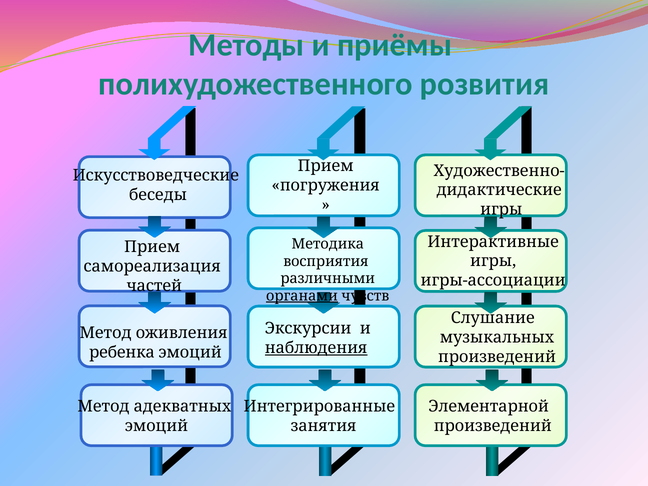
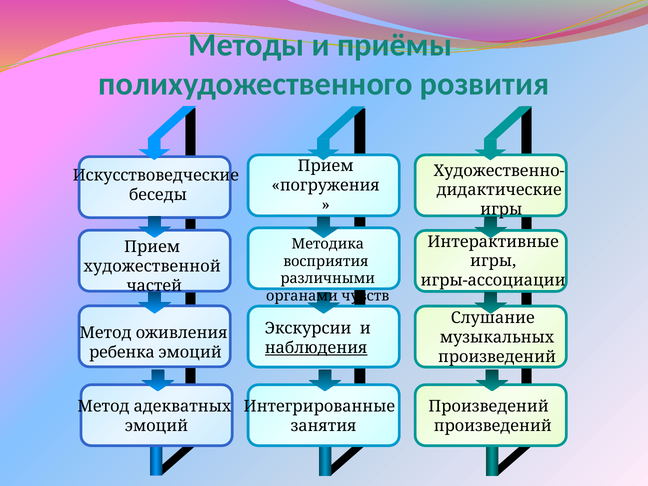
самореализация: самореализация -> художественной
органами underline: present -> none
Элементарной at (489, 407): Элементарной -> Произведений
